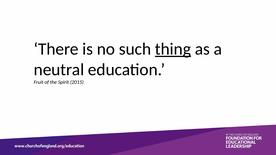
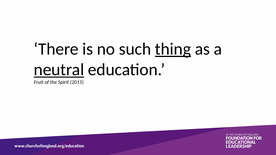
neutral underline: none -> present
